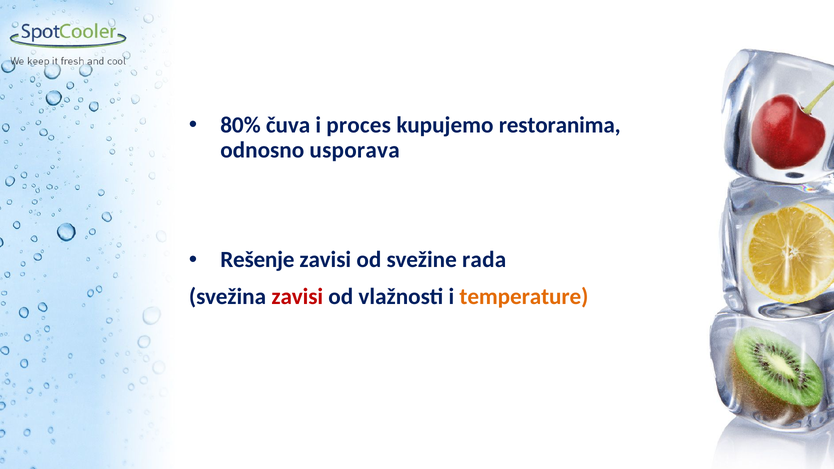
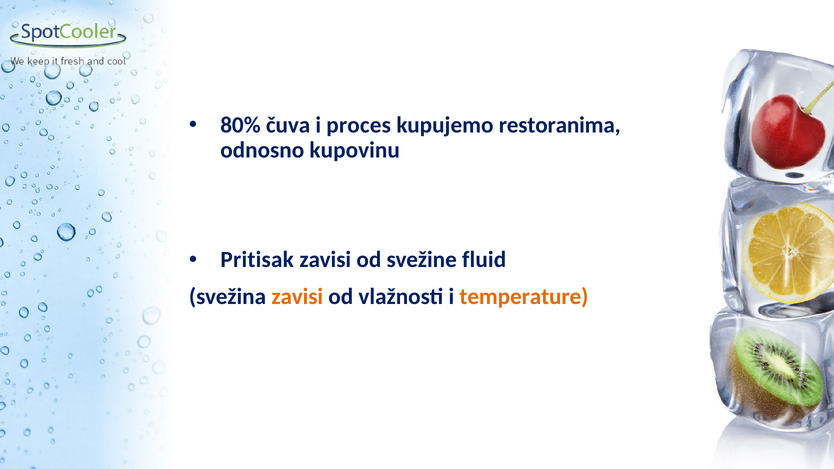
usporava: usporava -> kupovinu
Rešenje: Rešenje -> Pritisak
rada: rada -> fluid
zavisi at (297, 296) colour: red -> orange
